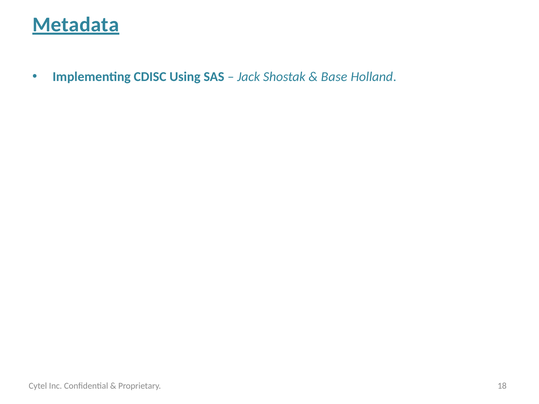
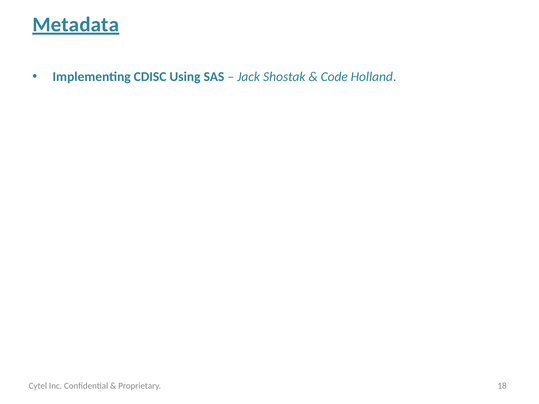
Base: Base -> Code
